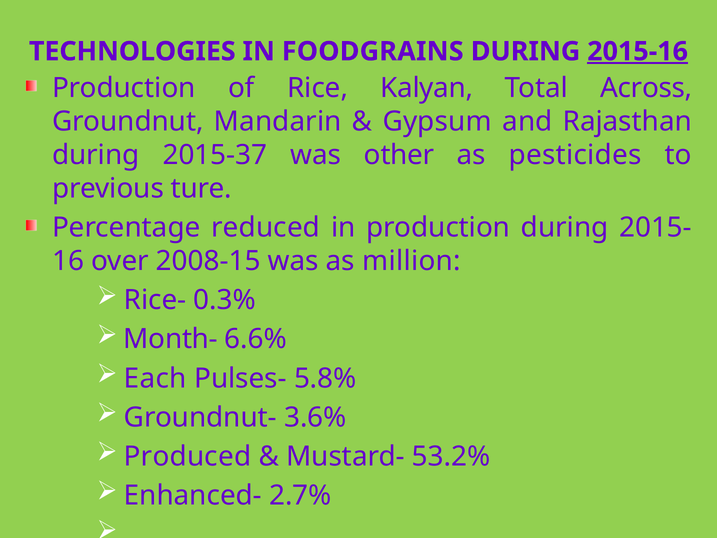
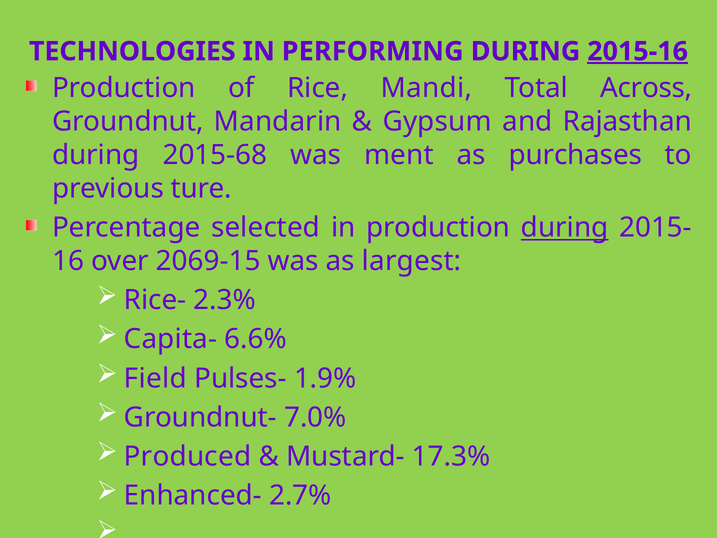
FOODGRAINS: FOODGRAINS -> PERFORMING
Kalyan: Kalyan -> Mandi
2015-37: 2015-37 -> 2015-68
other: other -> ment
pesticides: pesticides -> purchases
reduced: reduced -> selected
during at (565, 227) underline: none -> present
2008-15: 2008-15 -> 2069-15
million: million -> largest
0.3%: 0.3% -> 2.3%
Month-: Month- -> Capita-
Each: Each -> Field
5.8%: 5.8% -> 1.9%
3.6%: 3.6% -> 7.0%
53.2%: 53.2% -> 17.3%
